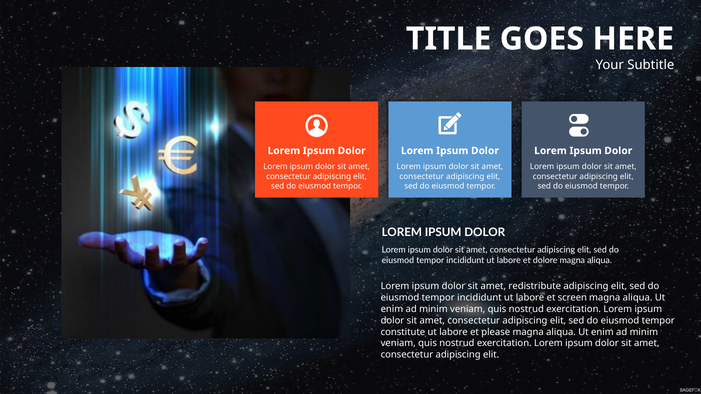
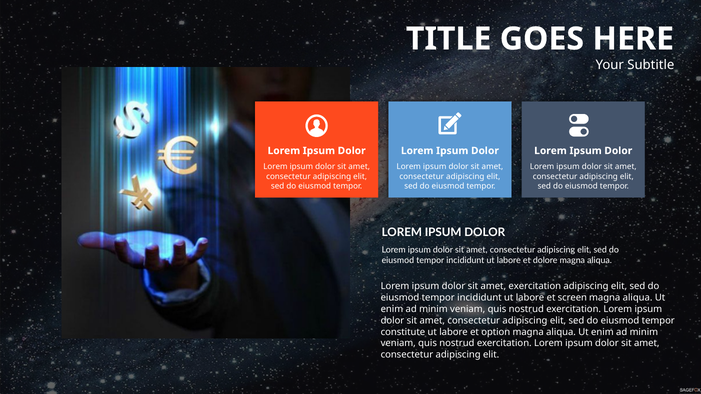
amet redistribute: redistribute -> exercitation
please: please -> option
